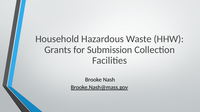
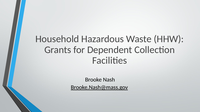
Submission: Submission -> Dependent
